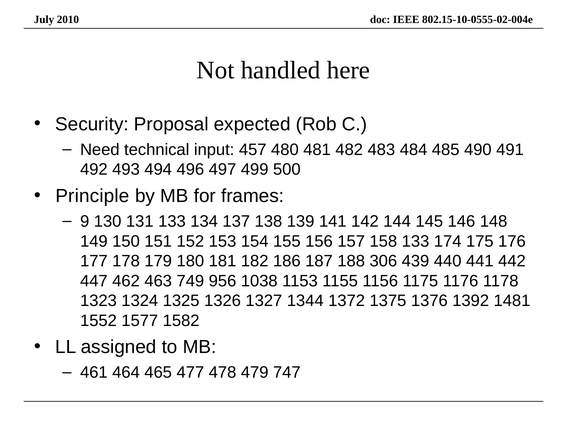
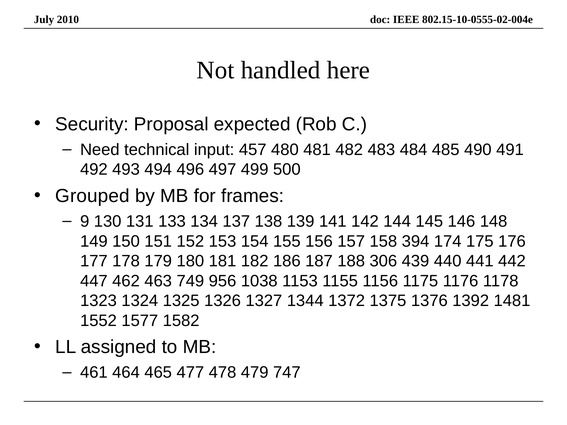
Principle: Principle -> Grouped
158 133: 133 -> 394
